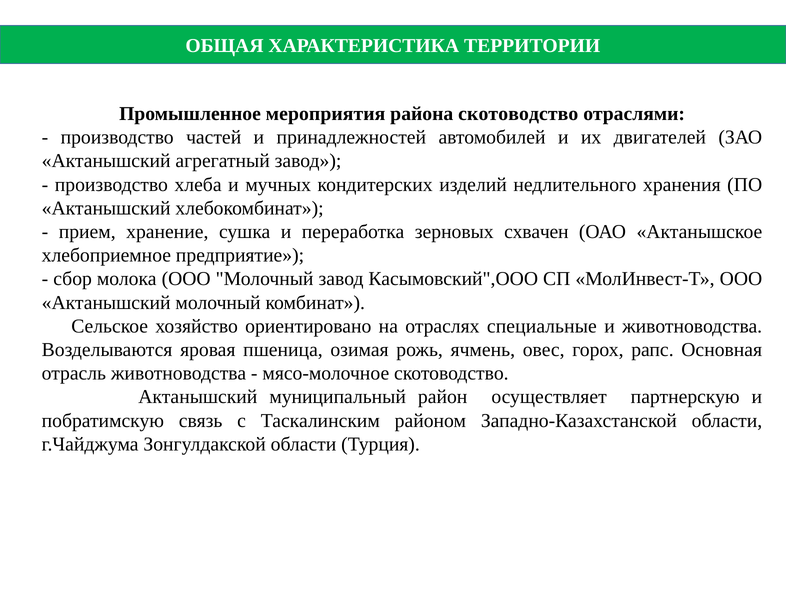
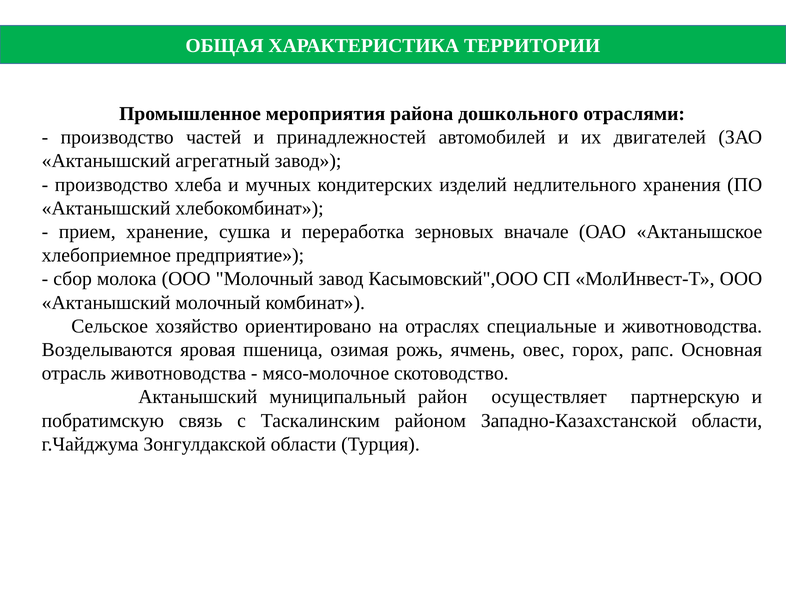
района скотоводство: скотоводство -> дошкольного
схвачен: схвачен -> вначале
